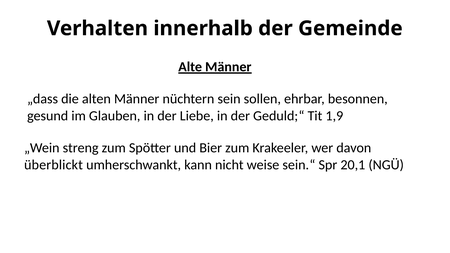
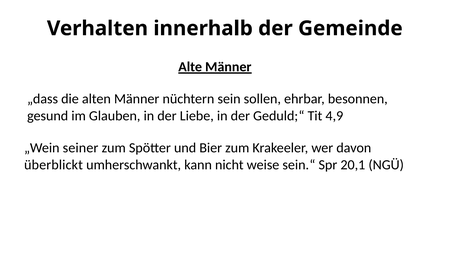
1,9: 1,9 -> 4,9
streng: streng -> seiner
